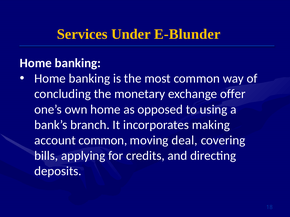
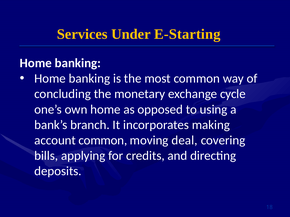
E-Blunder: E-Blunder -> E-Starting
offer: offer -> cycle
